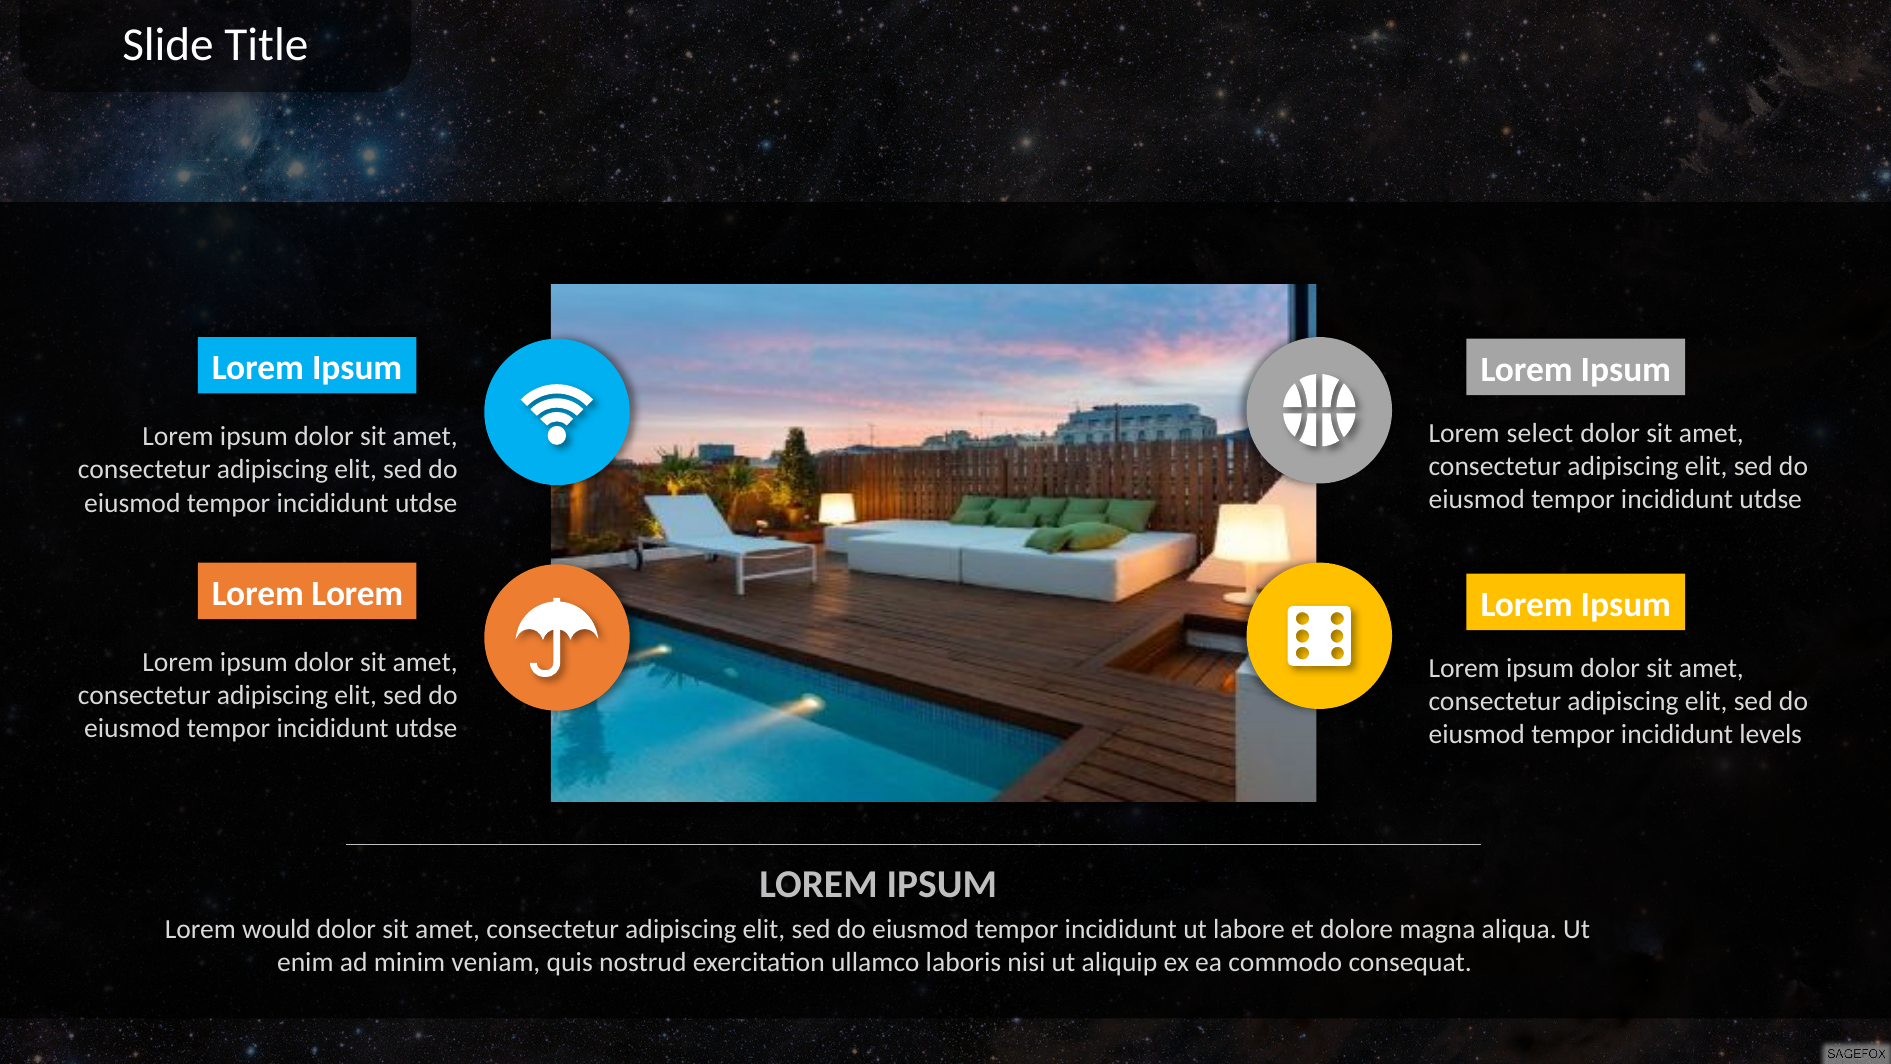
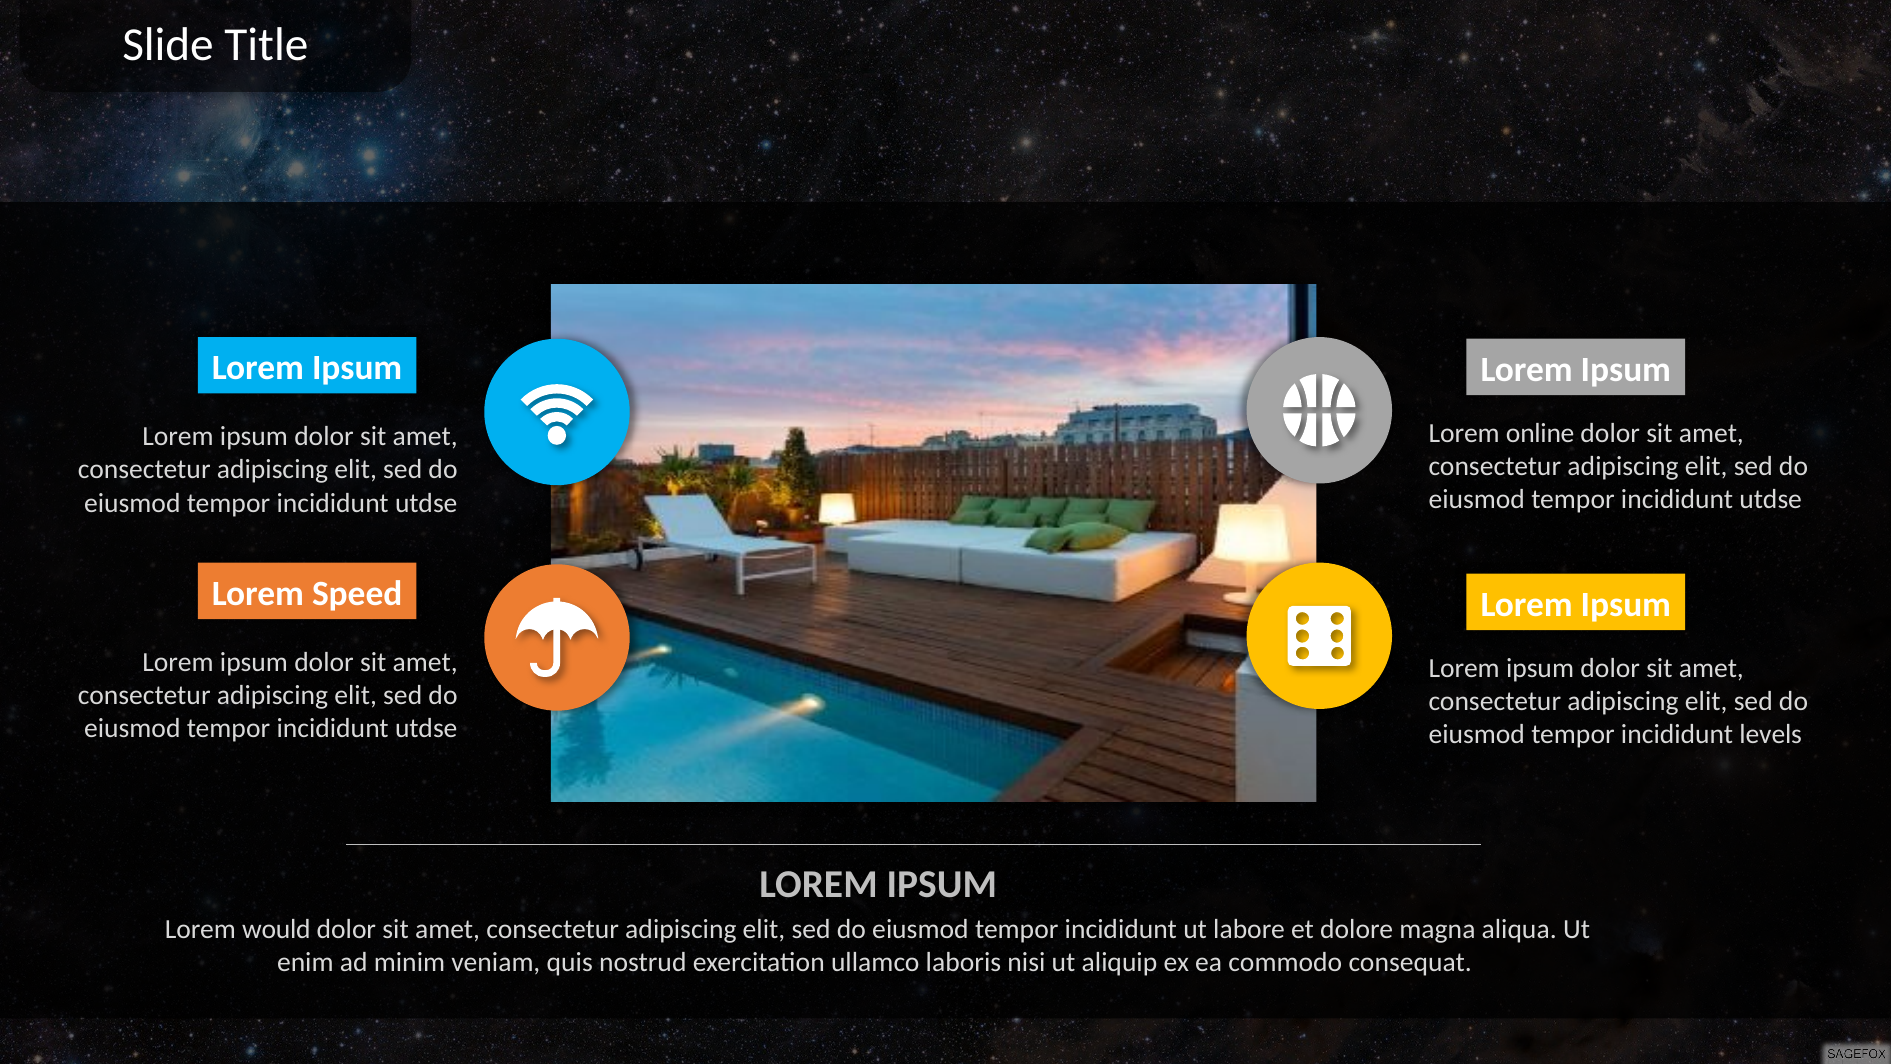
select: select -> online
Lorem at (357, 593): Lorem -> Speed
